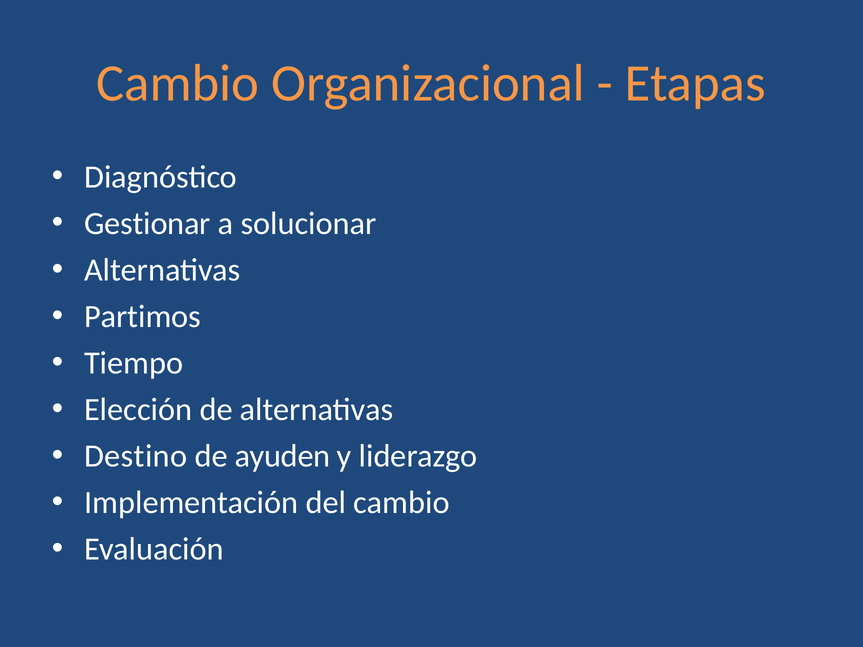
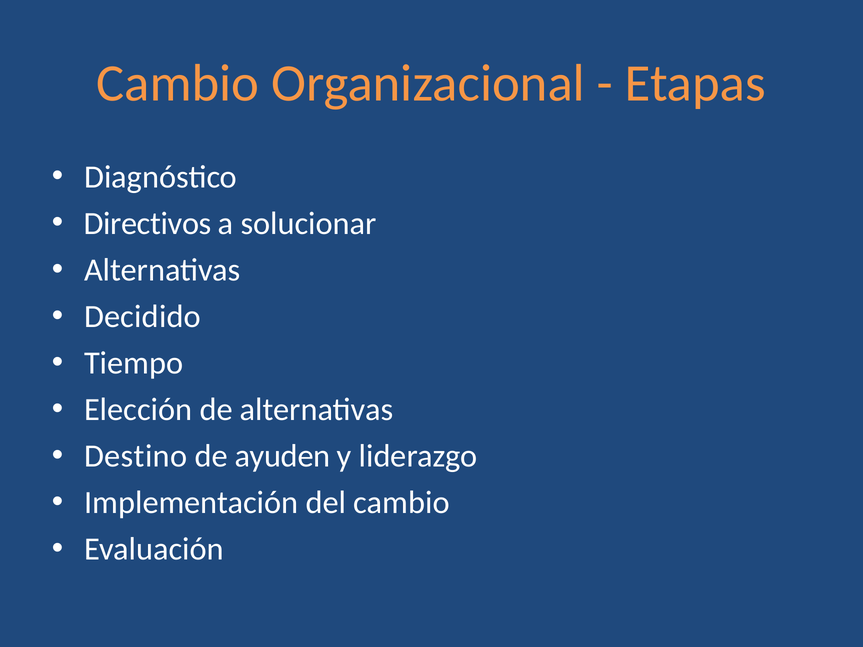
Gestionar: Gestionar -> Directivos
Partimos: Partimos -> Decidido
